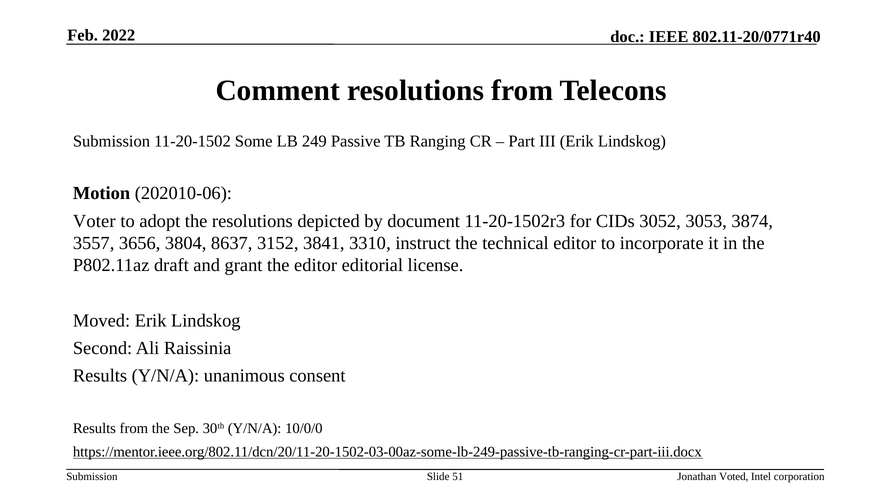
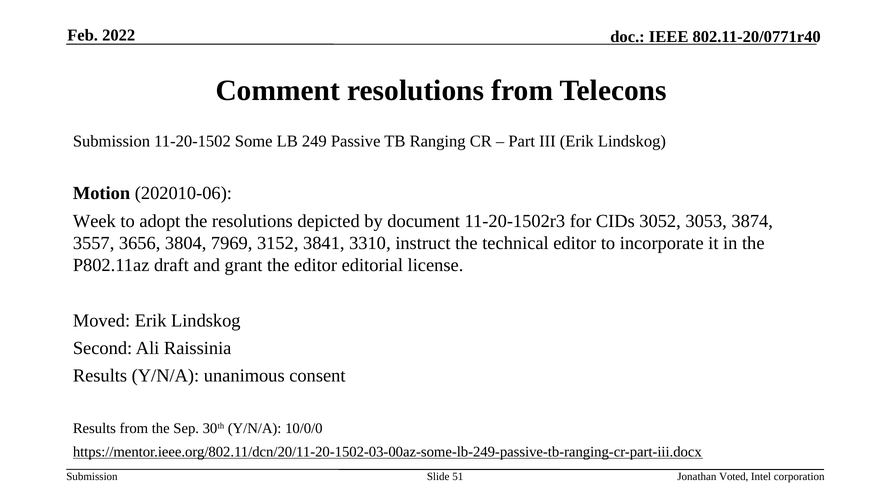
Voter: Voter -> Week
8637: 8637 -> 7969
